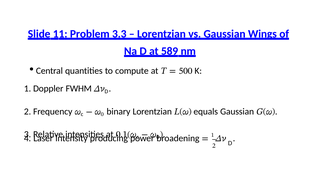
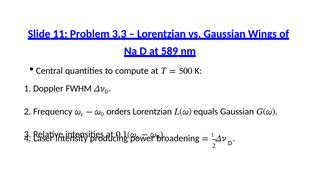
binary: binary -> orders
